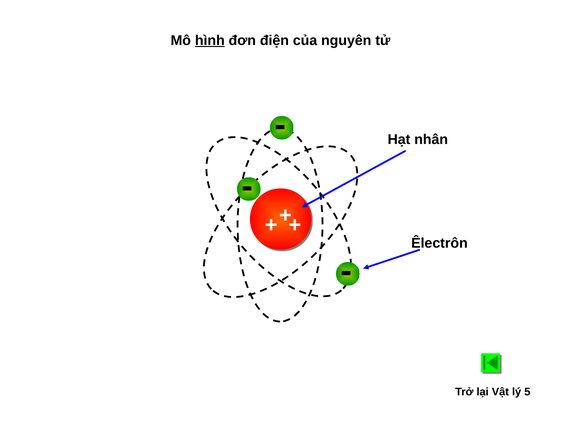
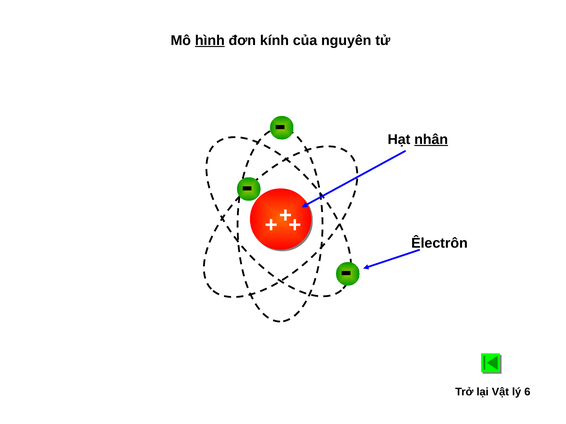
điện: điện -> kính
nhân underline: none -> present
5: 5 -> 6
